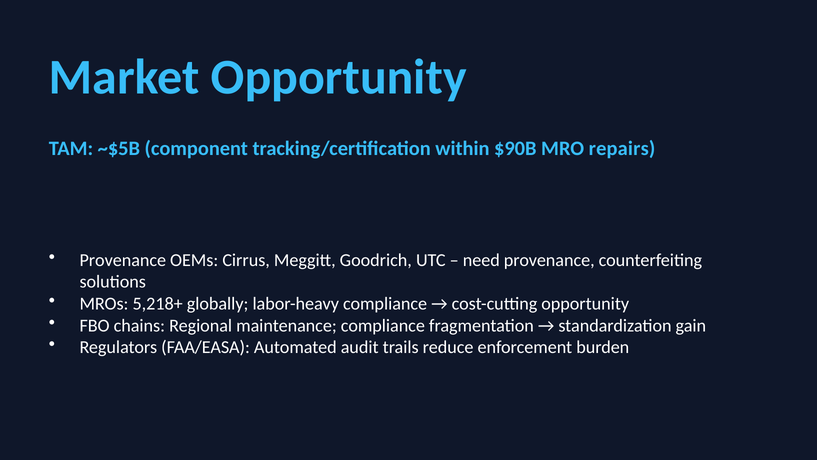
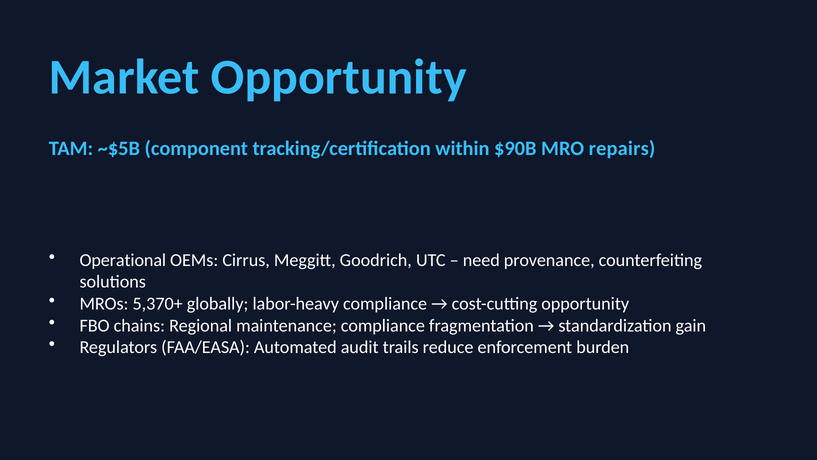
Provenance at (123, 260): Provenance -> Operational
5,218+: 5,218+ -> 5,370+
